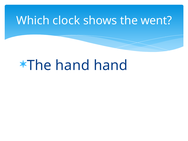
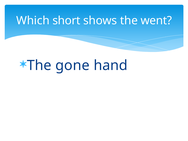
clock: clock -> short
The hand: hand -> gone
